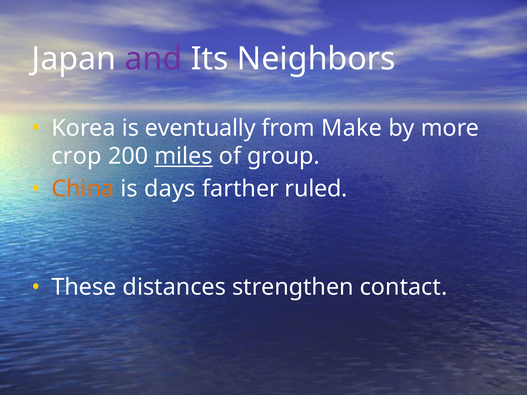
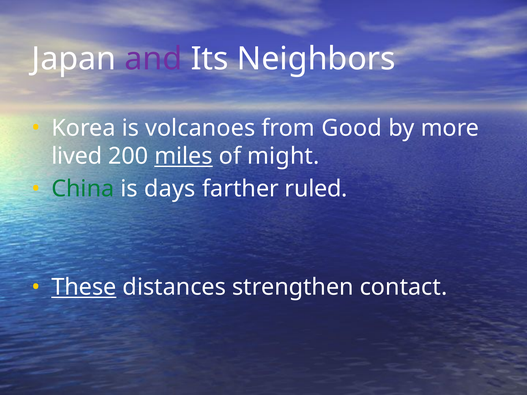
eventually: eventually -> volcanoes
Make: Make -> Good
crop: crop -> lived
group: group -> might
China colour: orange -> green
These underline: none -> present
